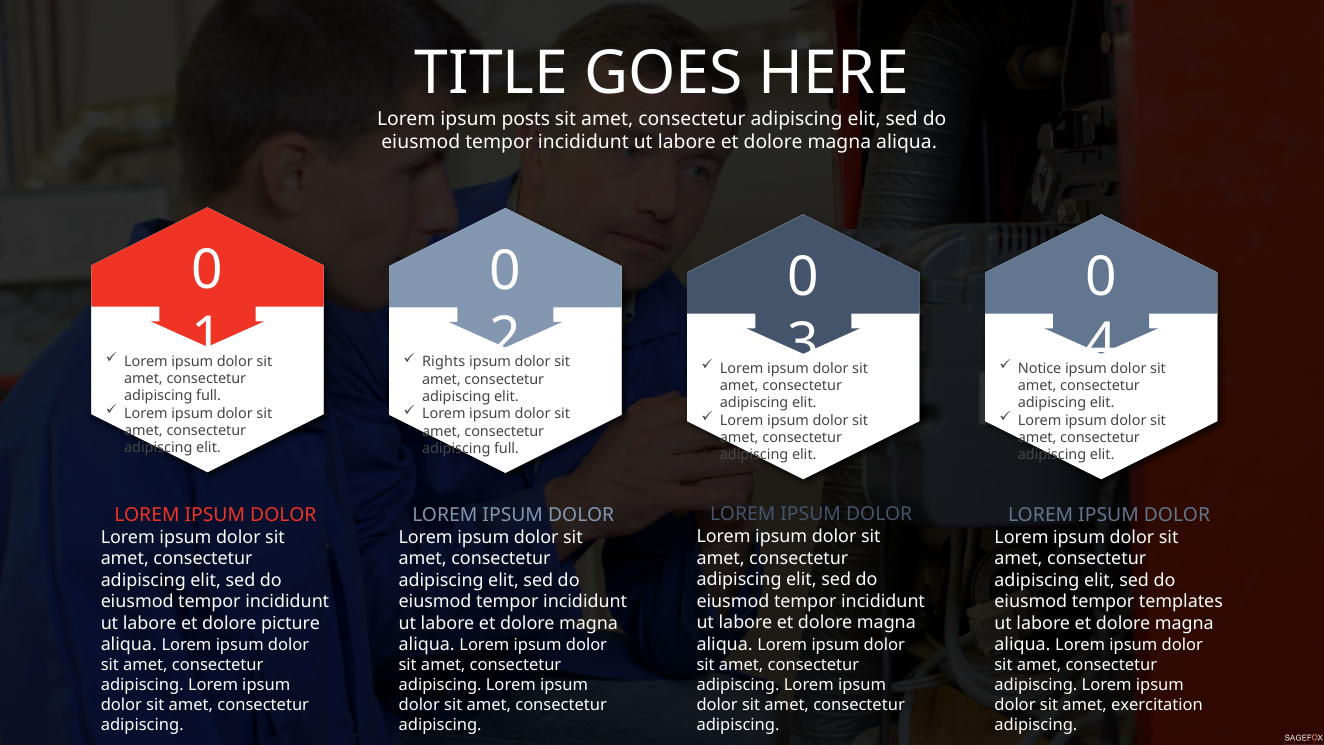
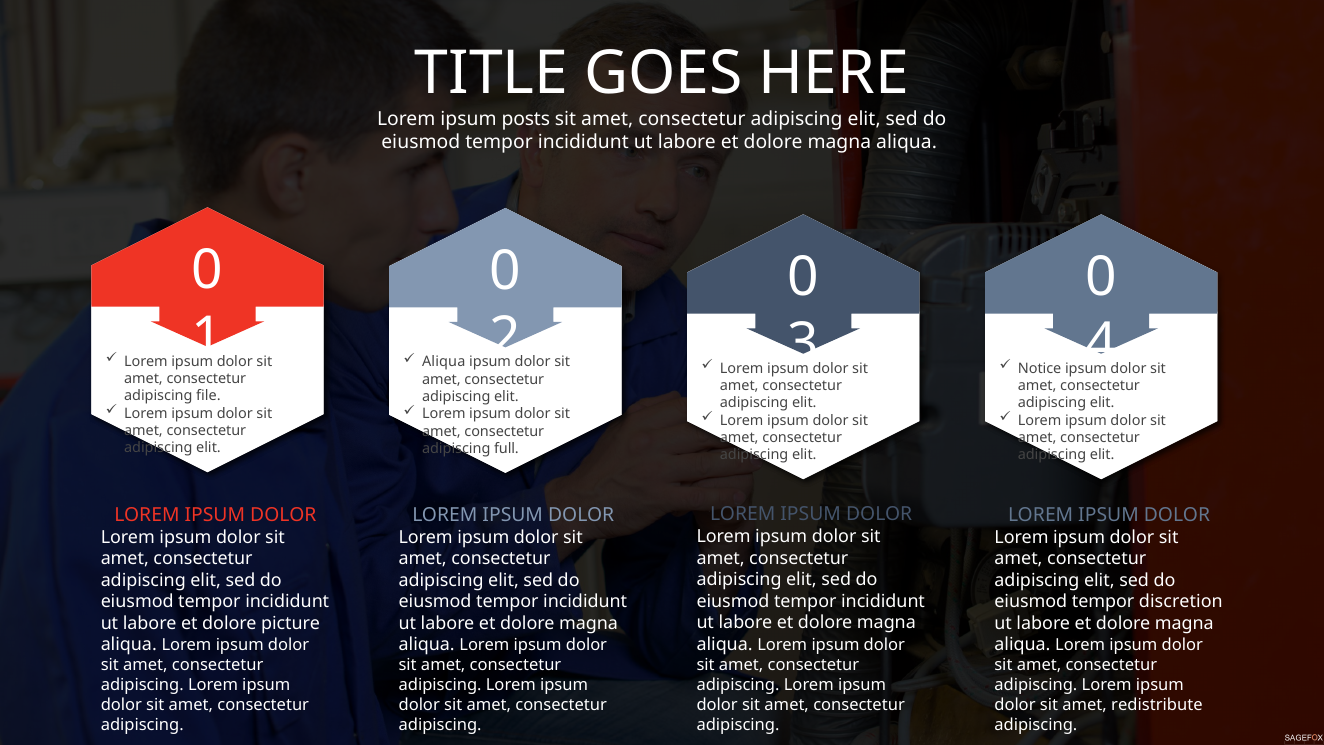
Rights at (444, 362): Rights -> Aliqua
full at (209, 396): full -> file
templates: templates -> discretion
exercitation: exercitation -> redistribute
